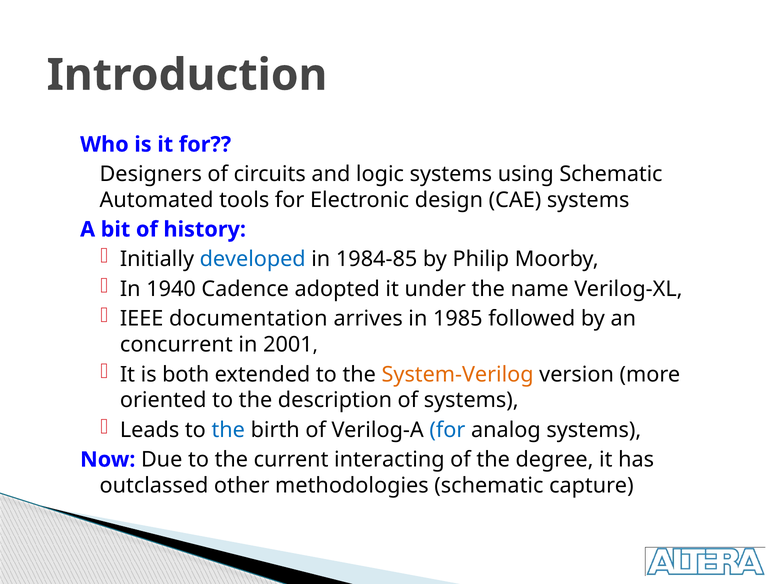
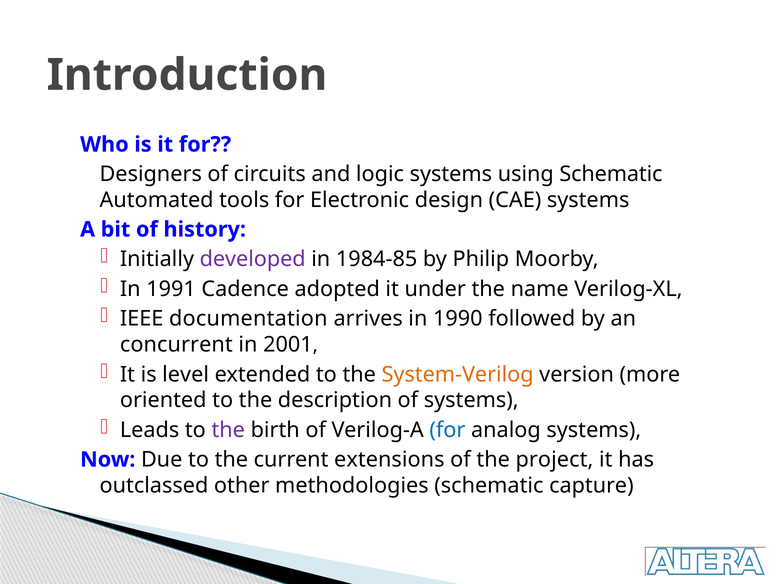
developed colour: blue -> purple
1940: 1940 -> 1991
1985: 1985 -> 1990
both: both -> level
the at (228, 430) colour: blue -> purple
interacting: interacting -> extensions
degree: degree -> project
